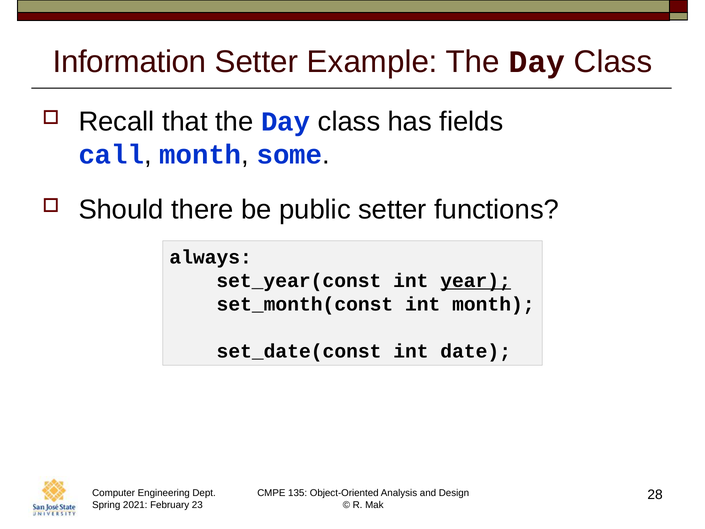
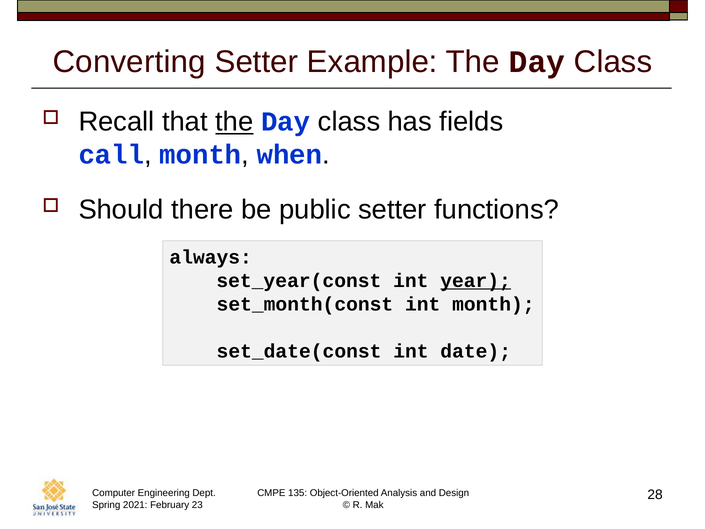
Information: Information -> Converting
the at (234, 122) underline: none -> present
some: some -> when
